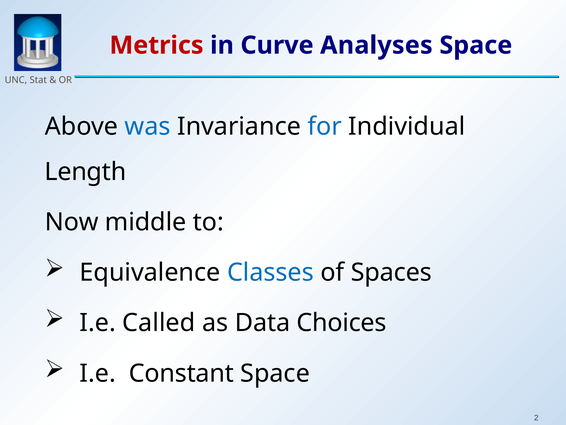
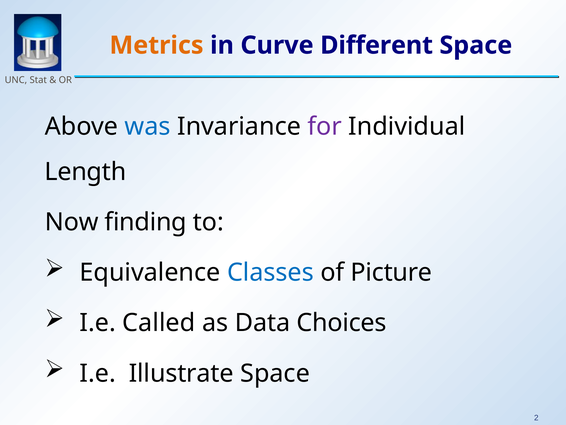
Metrics colour: red -> orange
Analyses: Analyses -> Different
for colour: blue -> purple
middle: middle -> finding
Spaces: Spaces -> Picture
Constant: Constant -> Illustrate
